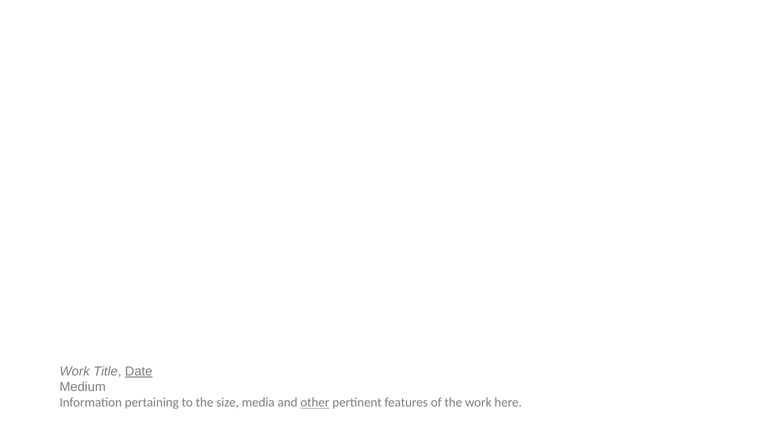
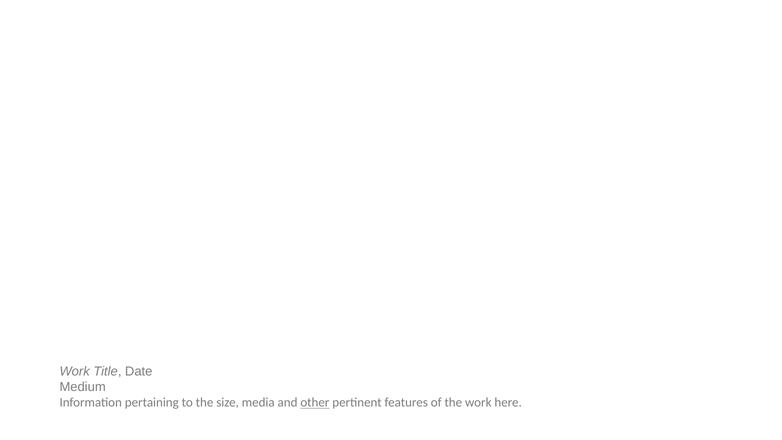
Date underline: present -> none
